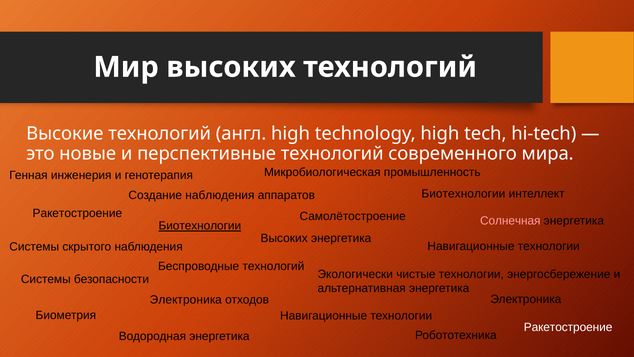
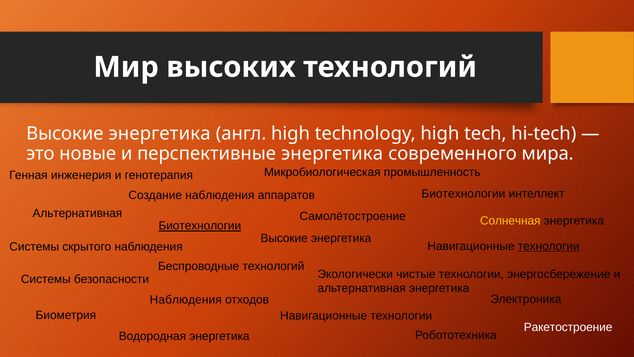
технологий at (160, 134): технологий -> энергетика
перспективные технологий: технологий -> энергетика
Ракетостроение at (77, 213): Ракетостроение -> Альтернативная
Солнечная colour: pink -> yellow
Высоких at (284, 238): Высоких -> Высокие
технологии at (549, 246) underline: none -> present
Электроника at (186, 299): Электроника -> Наблюдения
